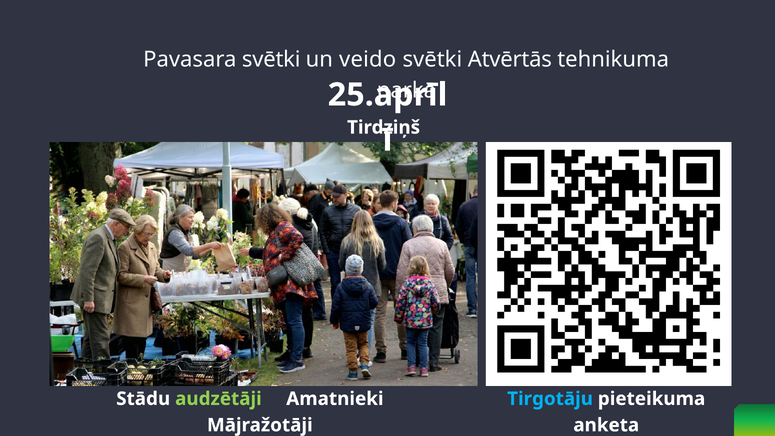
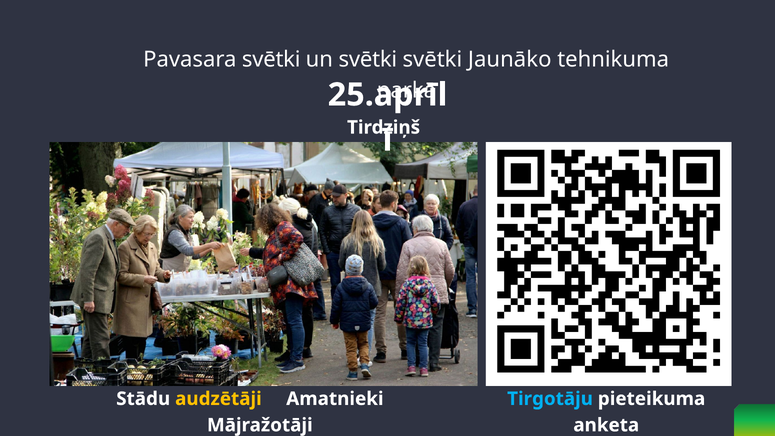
un veido: veido -> svētki
Atvērtās: Atvērtās -> Jaunāko
audzētāji colour: light green -> yellow
